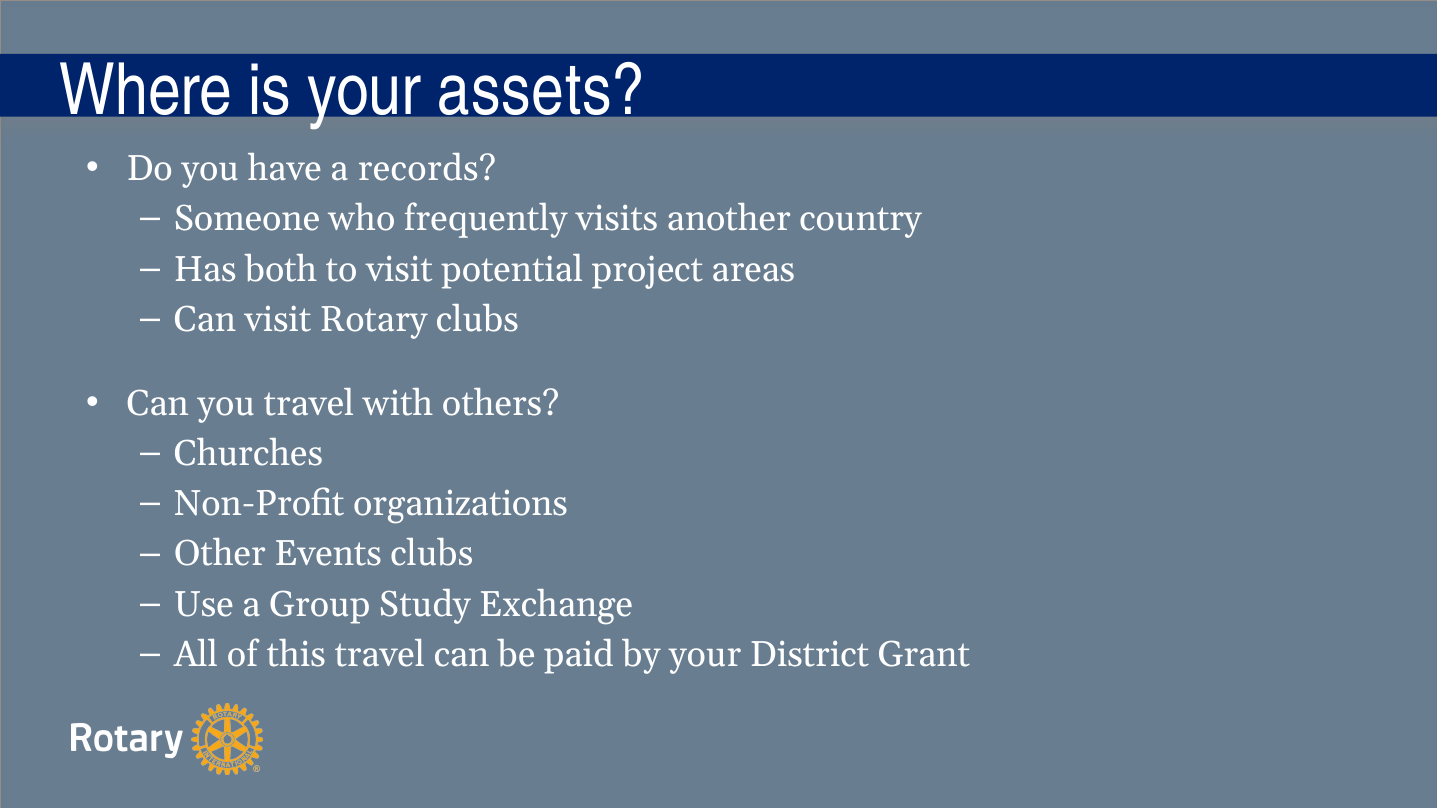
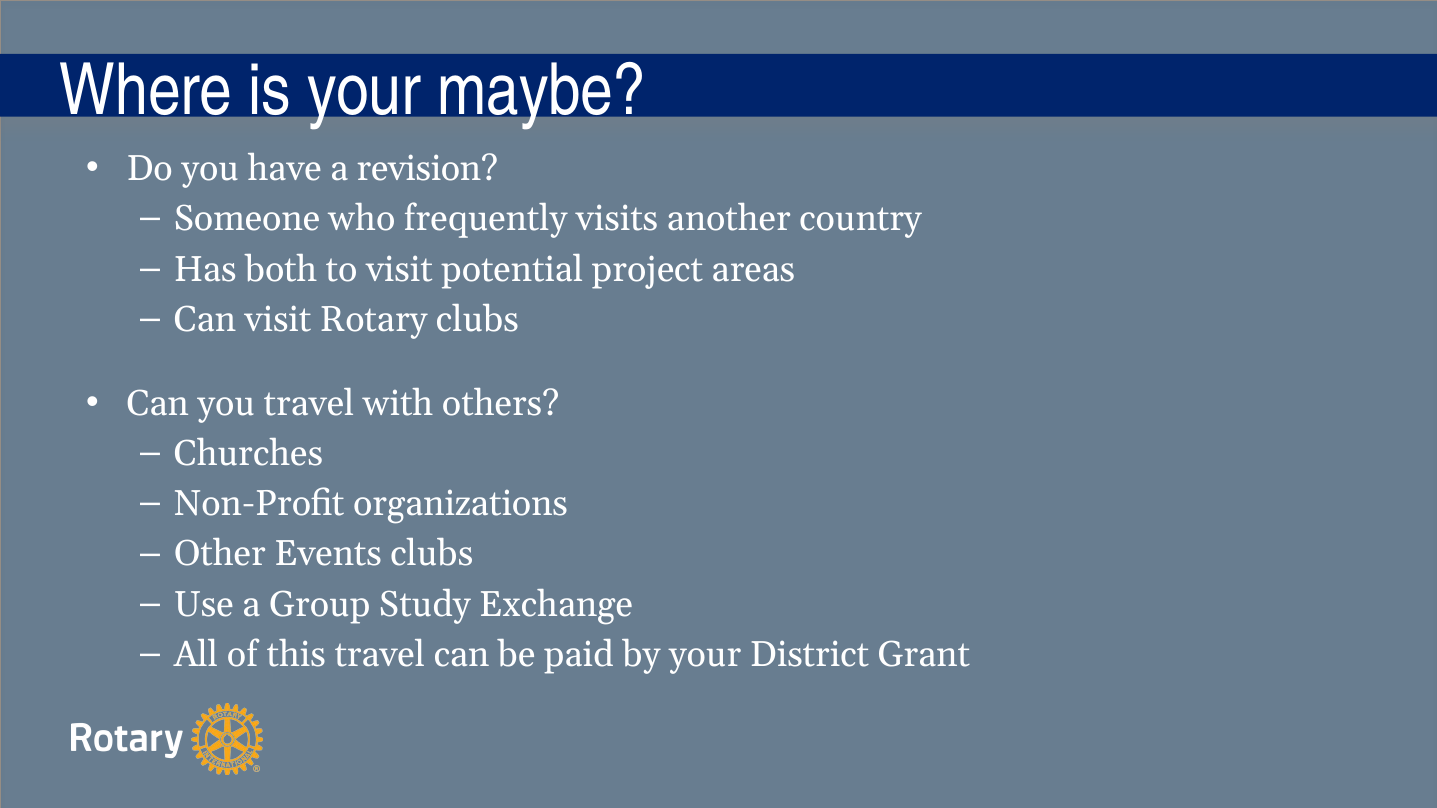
assets: assets -> maybe
records: records -> revision
